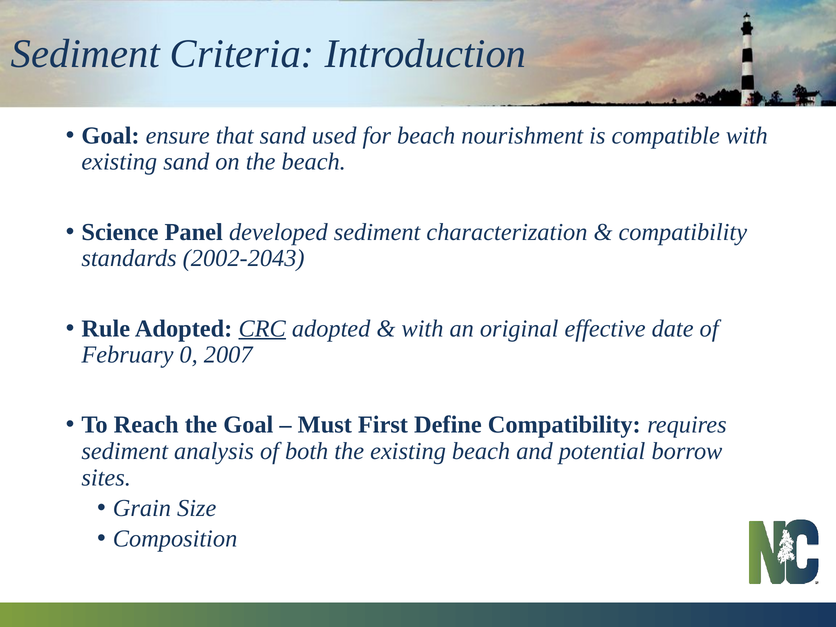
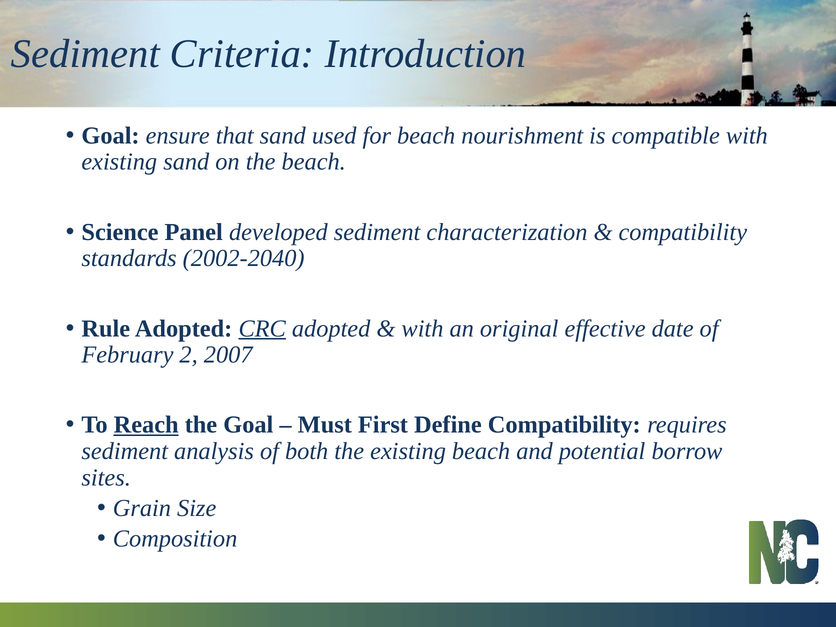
2002-2043: 2002-2043 -> 2002-2040
0: 0 -> 2
Reach underline: none -> present
